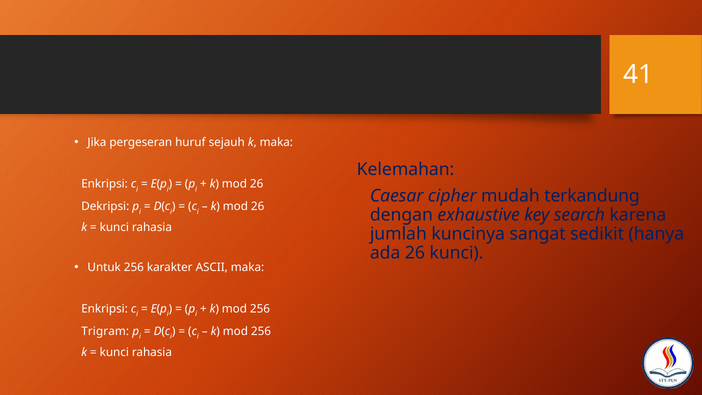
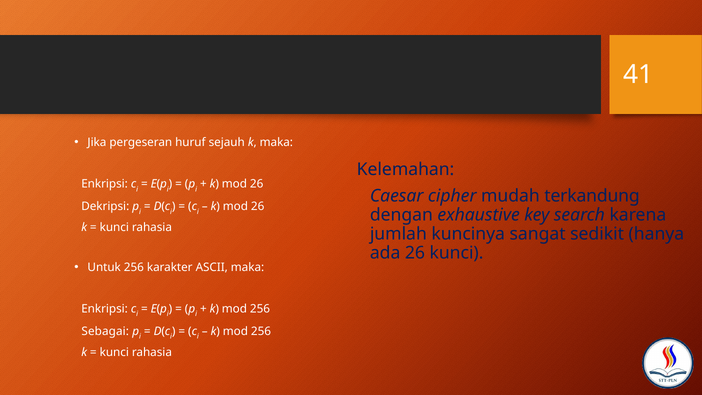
Trigram: Trigram -> Sebagai
